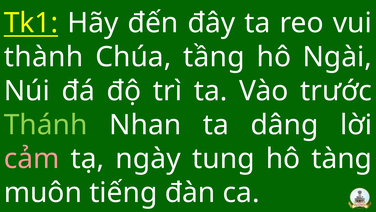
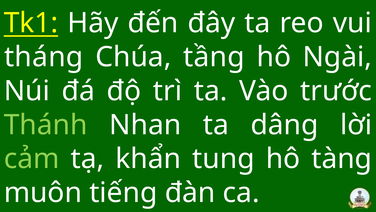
thành: thành -> tháng
cảm colour: pink -> light green
ngày: ngày -> khẩn
